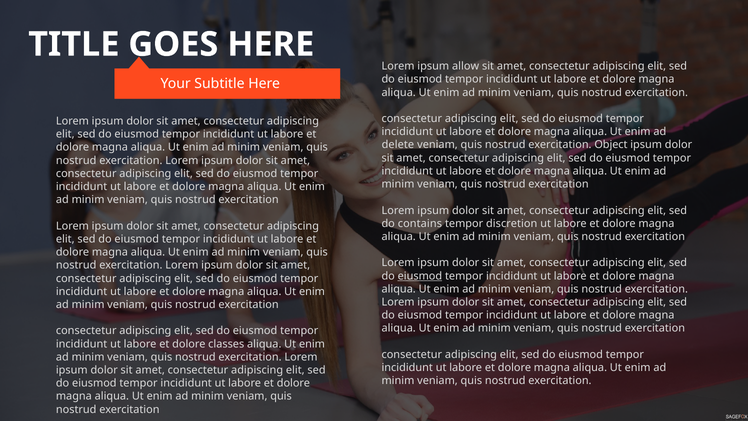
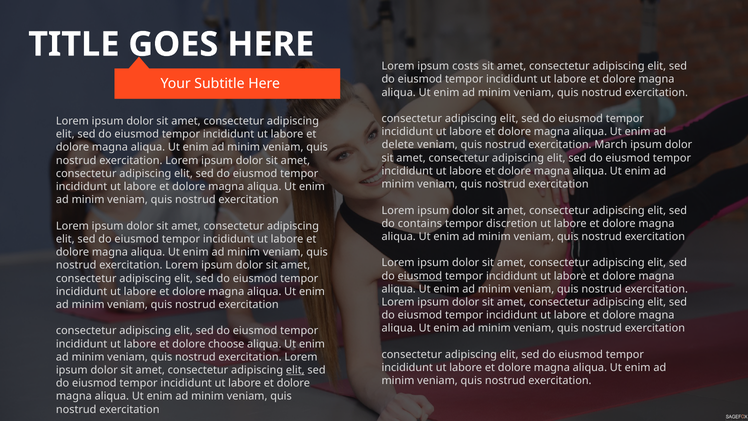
allow: allow -> costs
Object: Object -> March
classes: classes -> choose
elit at (295, 370) underline: none -> present
